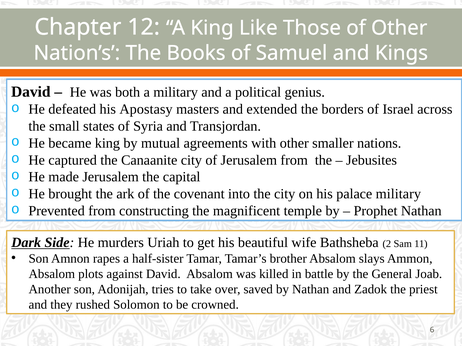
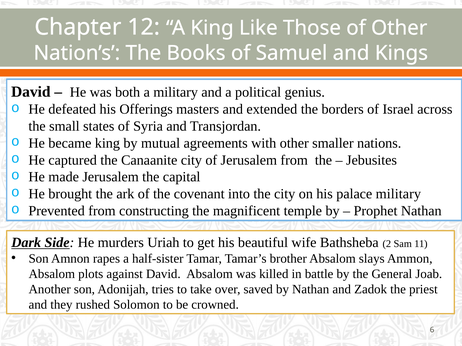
Apostasy: Apostasy -> Offerings
